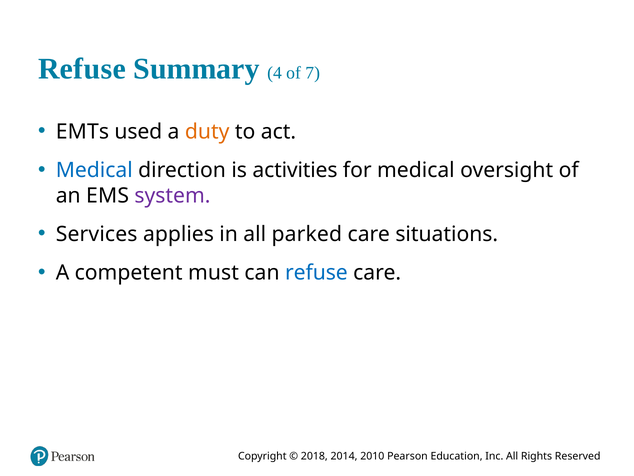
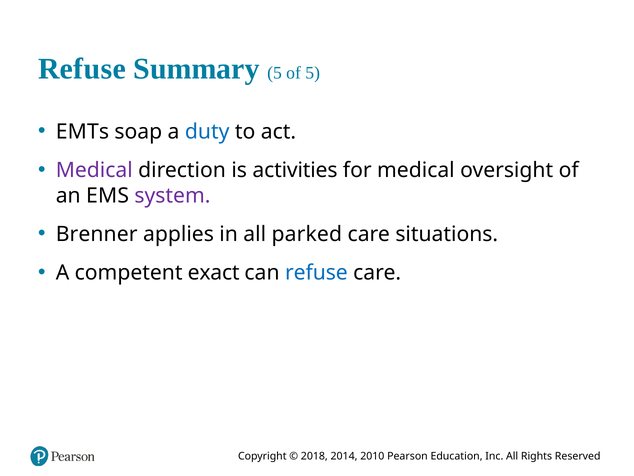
Summary 4: 4 -> 5
of 7: 7 -> 5
used: used -> soap
duty colour: orange -> blue
Medical at (94, 170) colour: blue -> purple
Services: Services -> Brenner
must: must -> exact
